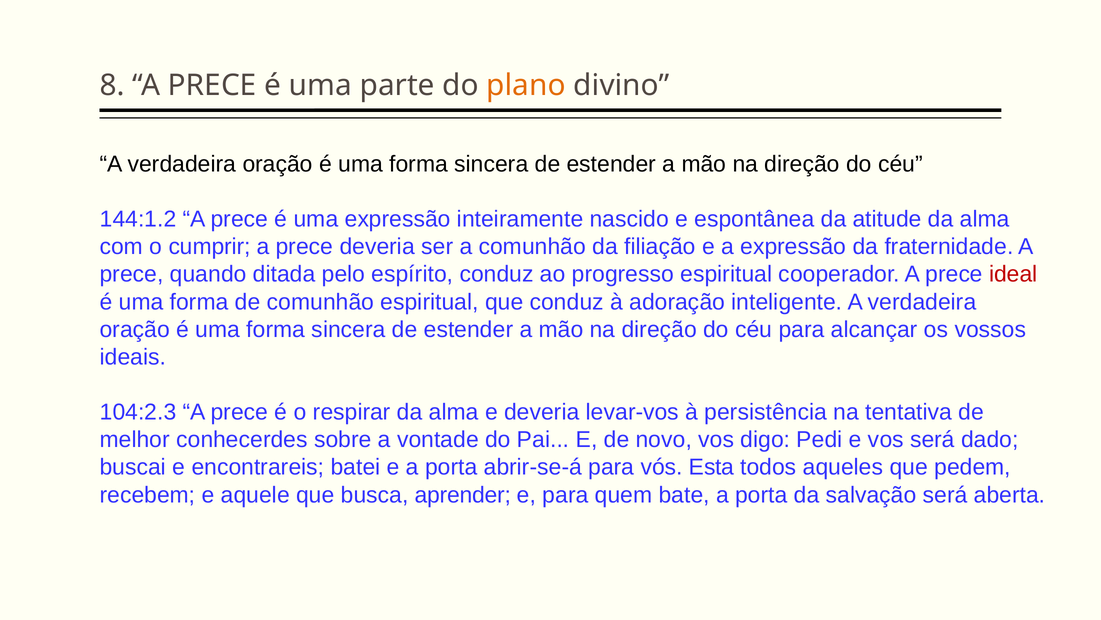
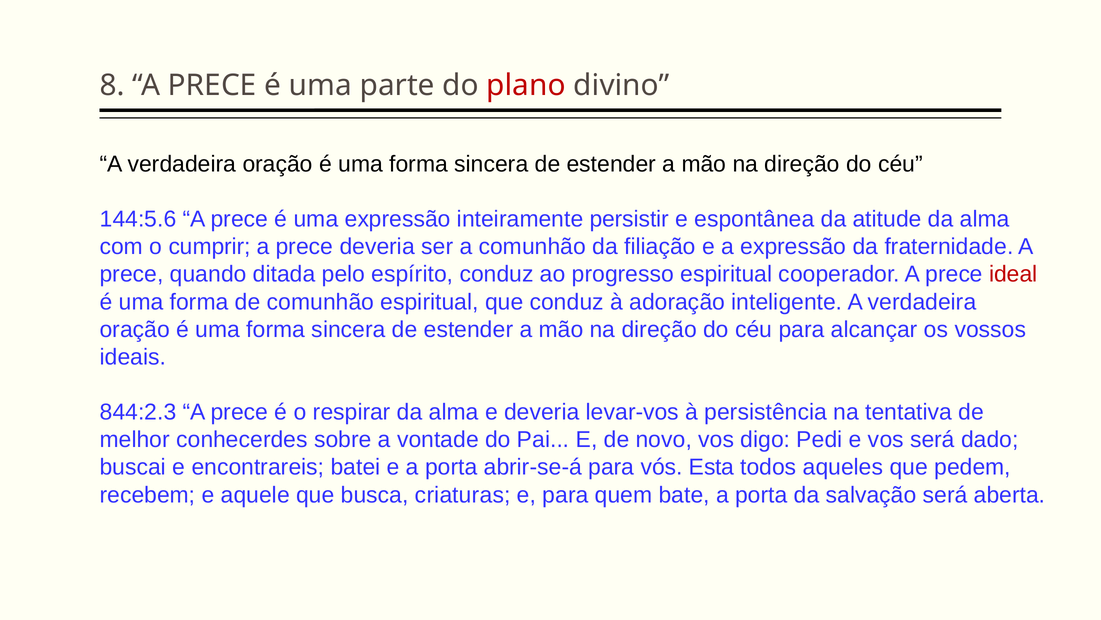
plano colour: orange -> red
144:1.2: 144:1.2 -> 144:5.6
nascido: nascido -> persistir
104:2.3: 104:2.3 -> 844:2.3
aprender: aprender -> criaturas
